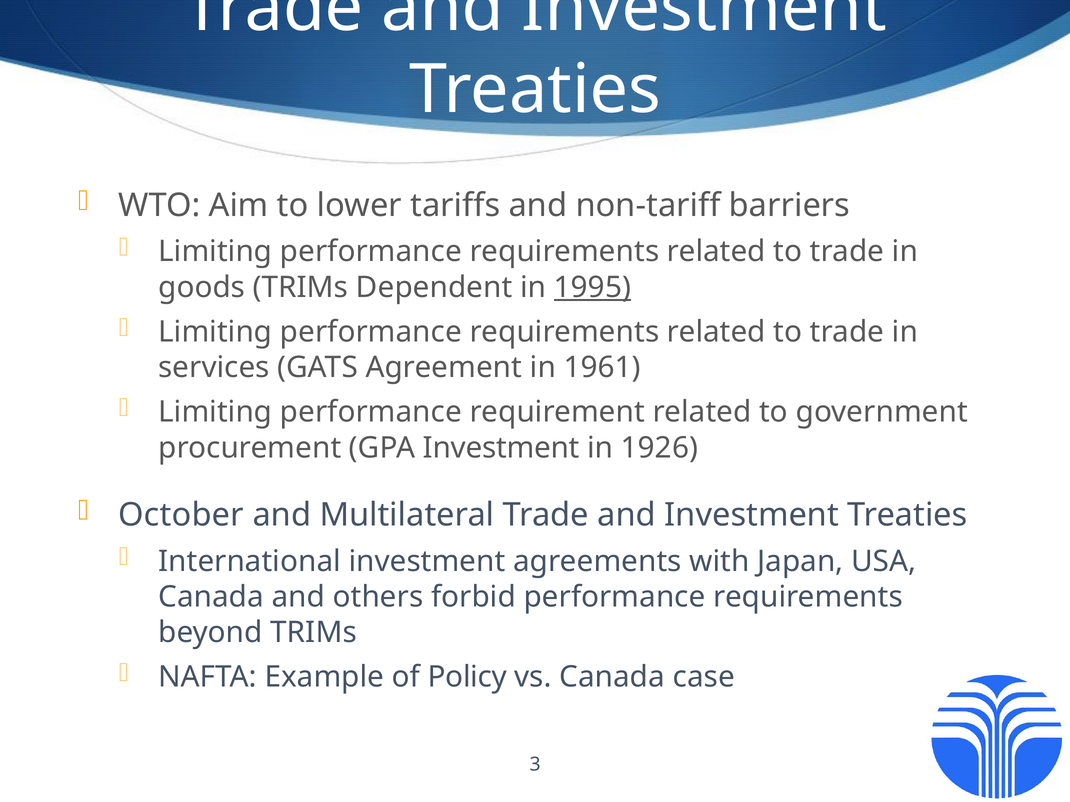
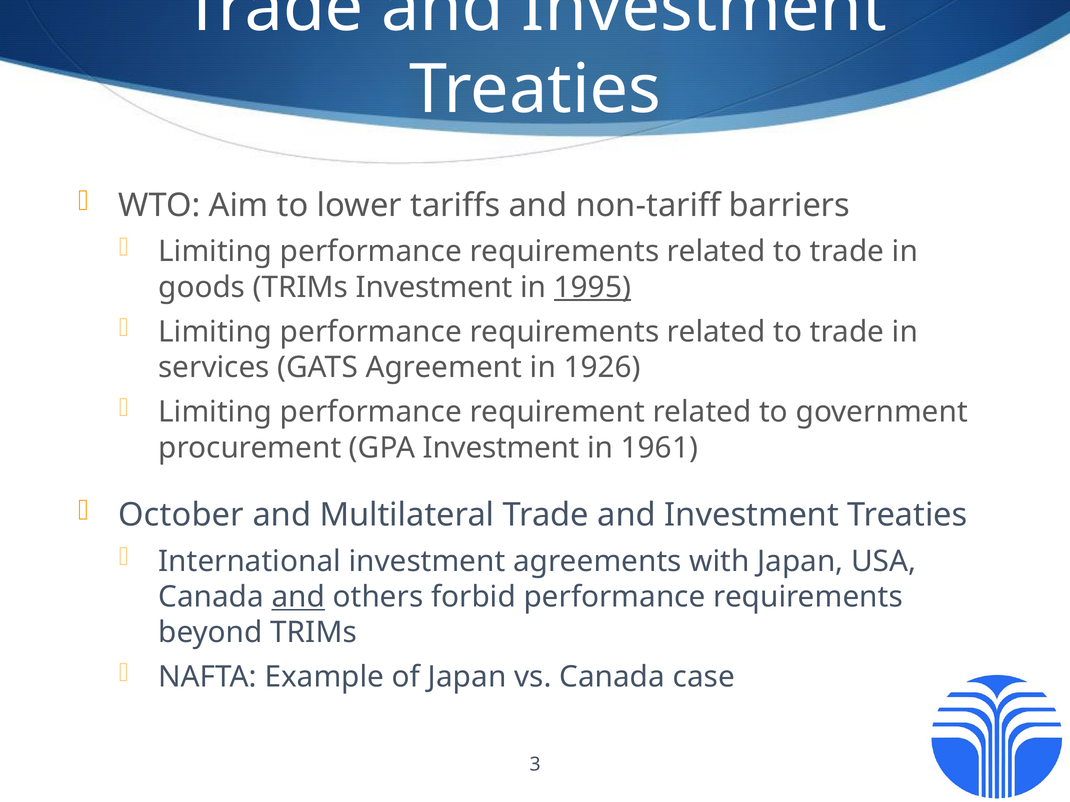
TRIMs Dependent: Dependent -> Investment
1961: 1961 -> 1926
1926: 1926 -> 1961
and at (298, 597) underline: none -> present
of Policy: Policy -> Japan
